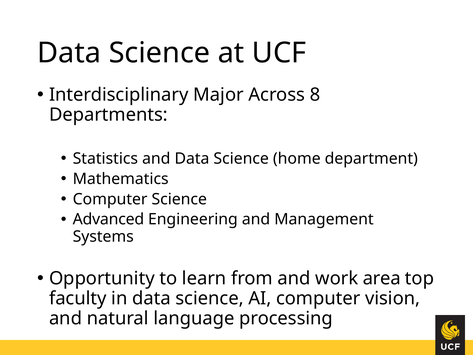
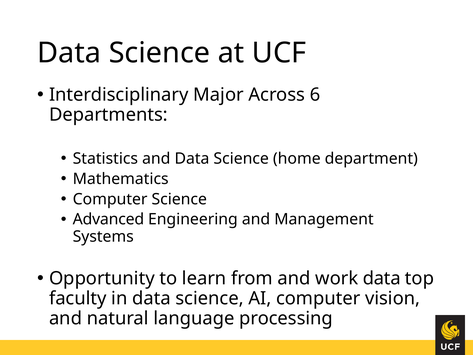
8: 8 -> 6
work area: area -> data
